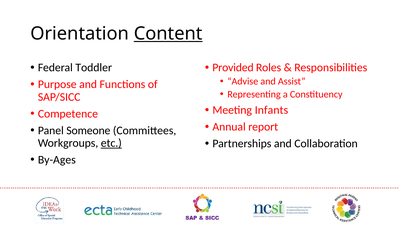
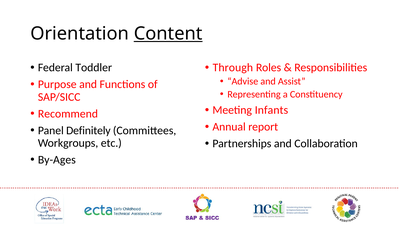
Provided: Provided -> Through
Competence: Competence -> Recommend
Someone: Someone -> Definitely
etc underline: present -> none
